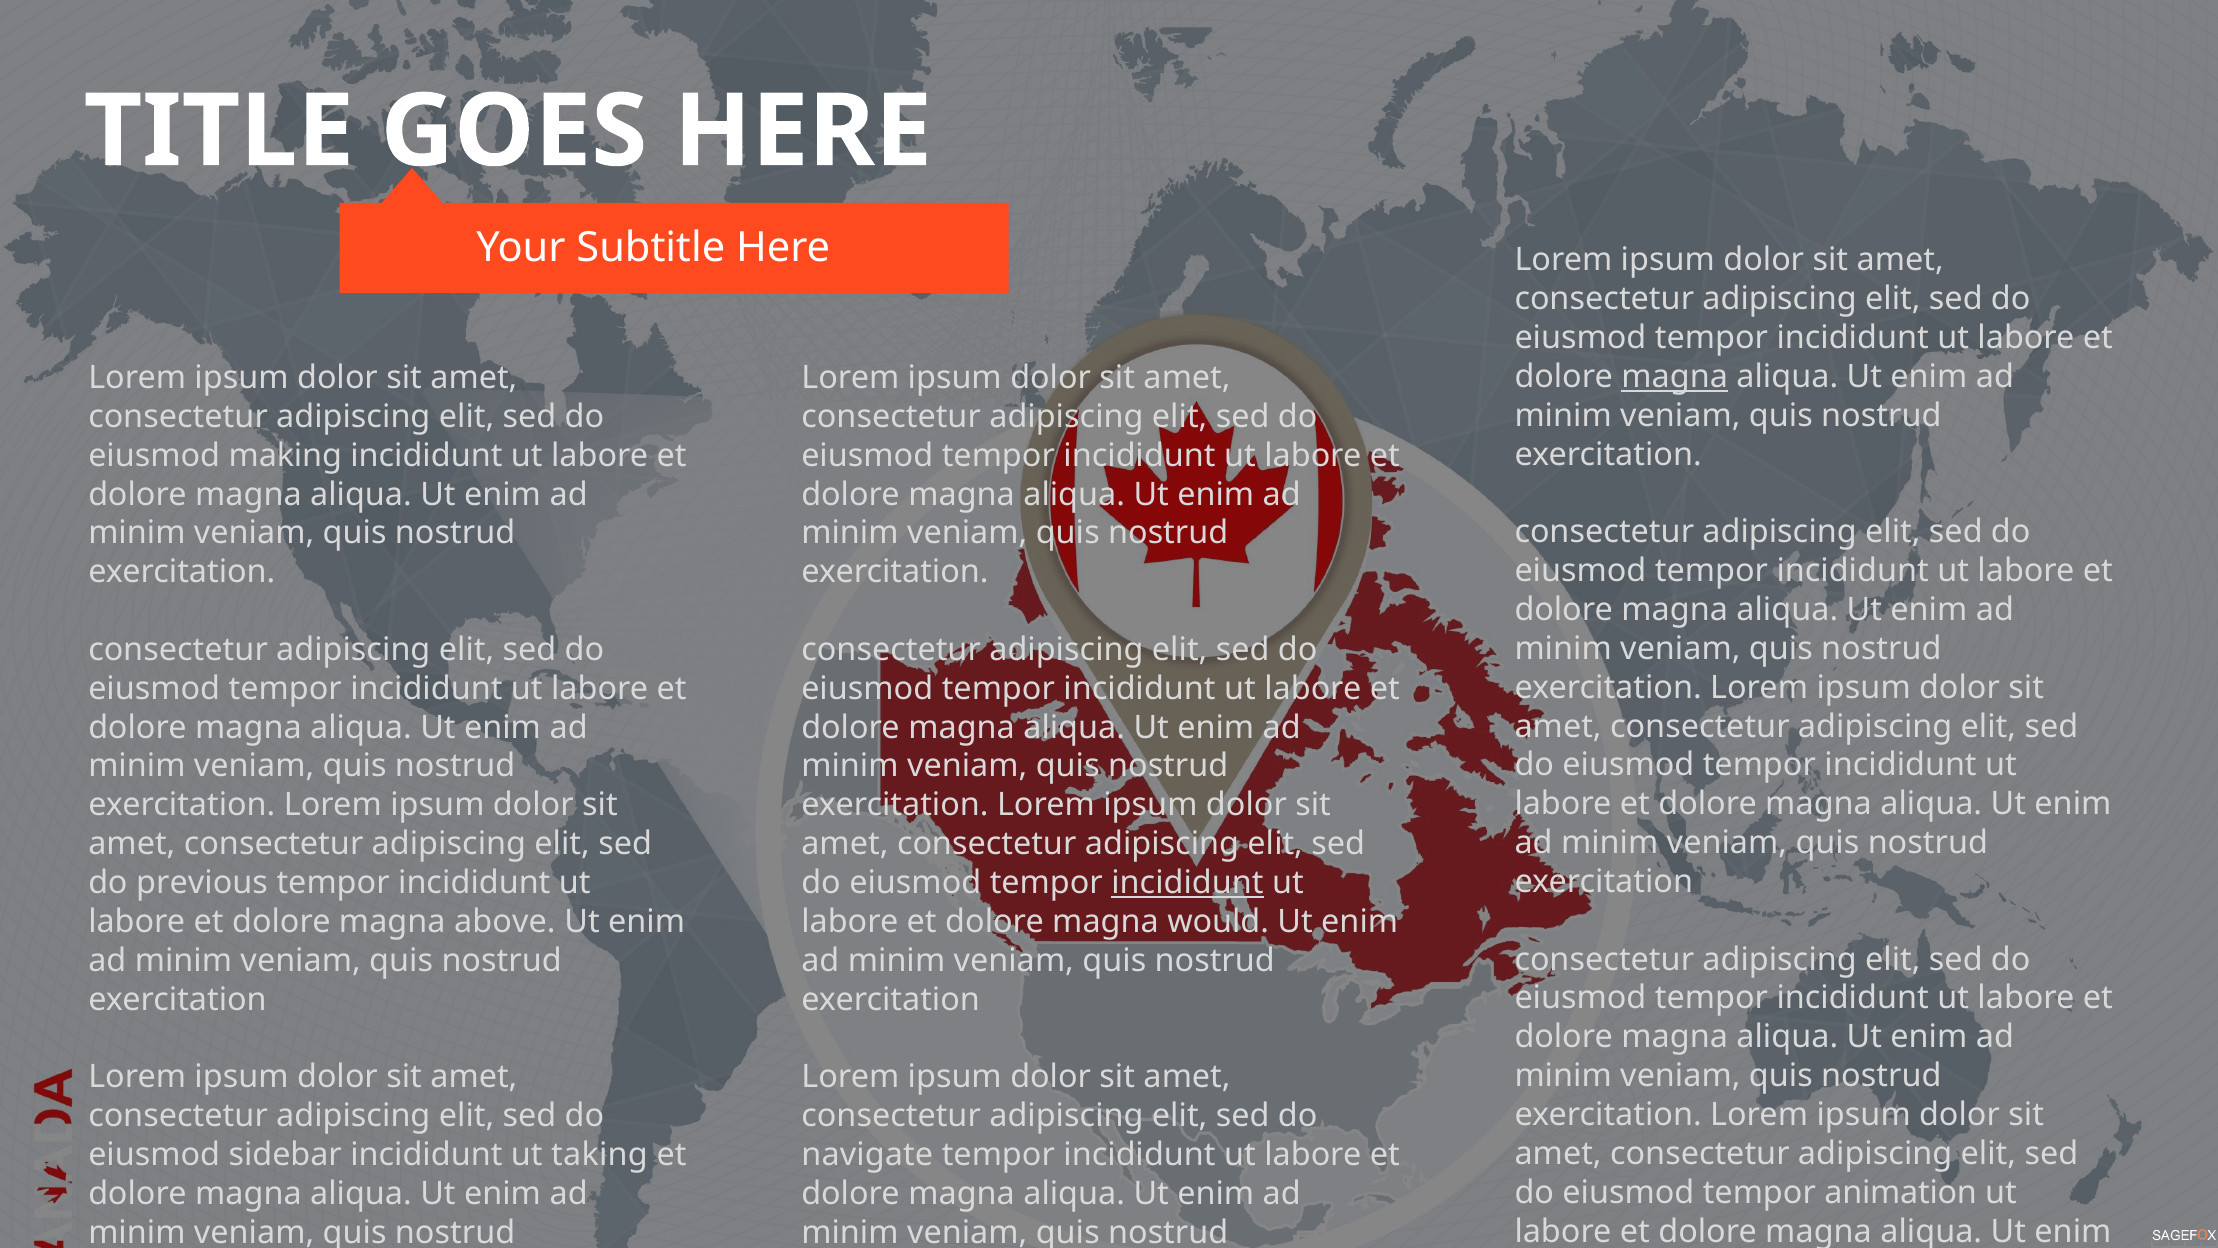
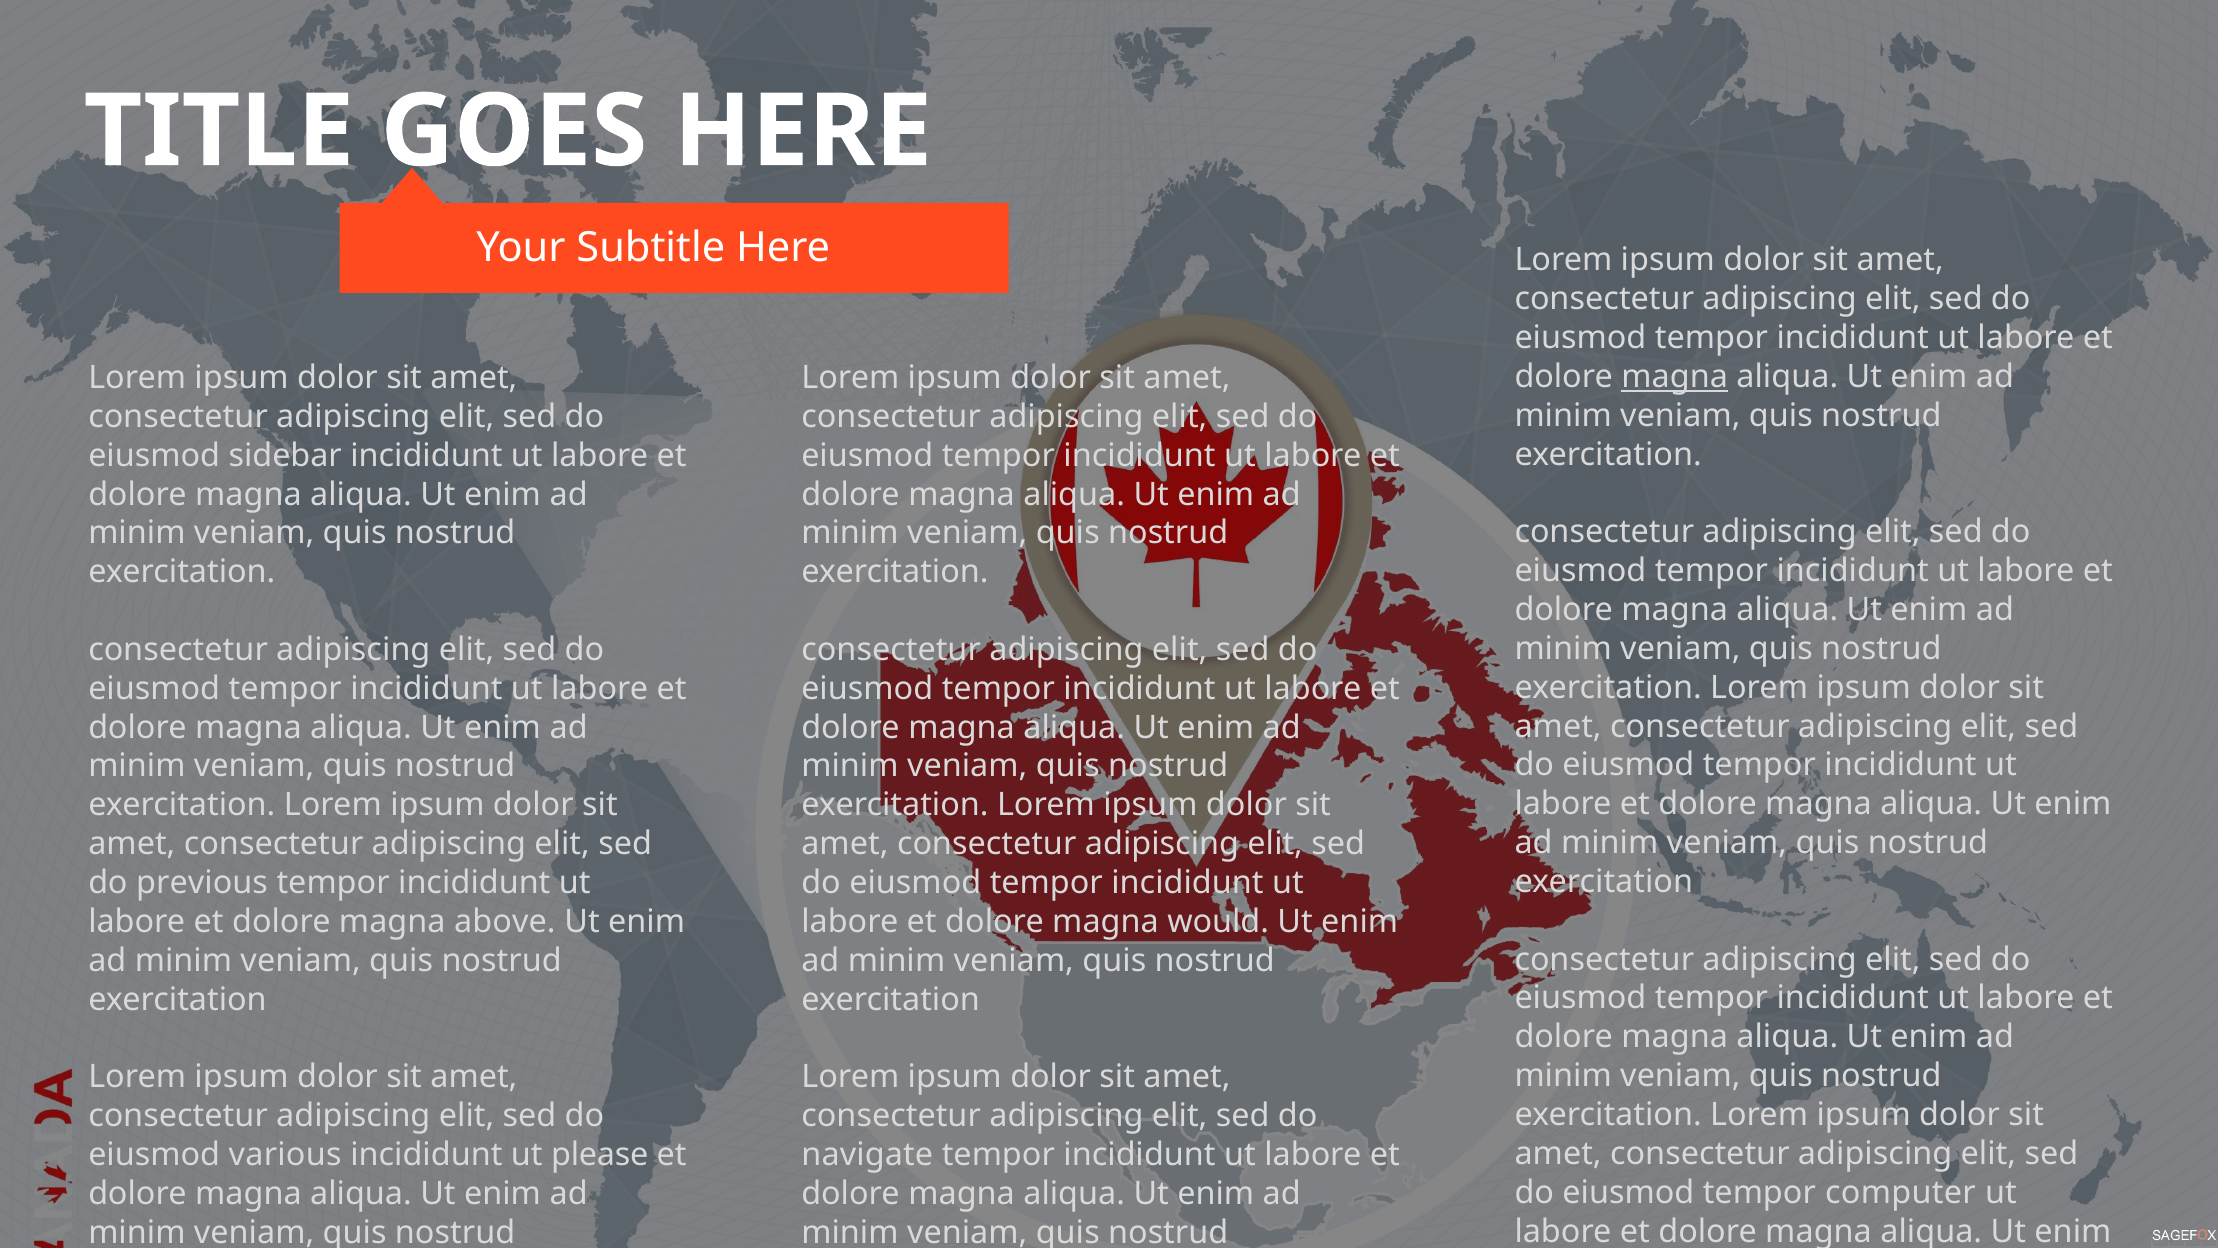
making: making -> sidebar
incididunt at (1187, 883) underline: present -> none
sidebar: sidebar -> various
taking: taking -> please
animation: animation -> computer
